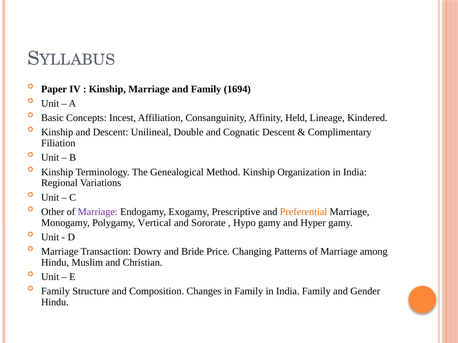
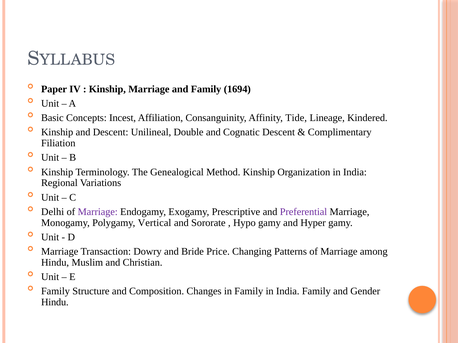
Held: Held -> Tide
Other: Other -> Delhi
Preferential colour: orange -> purple
